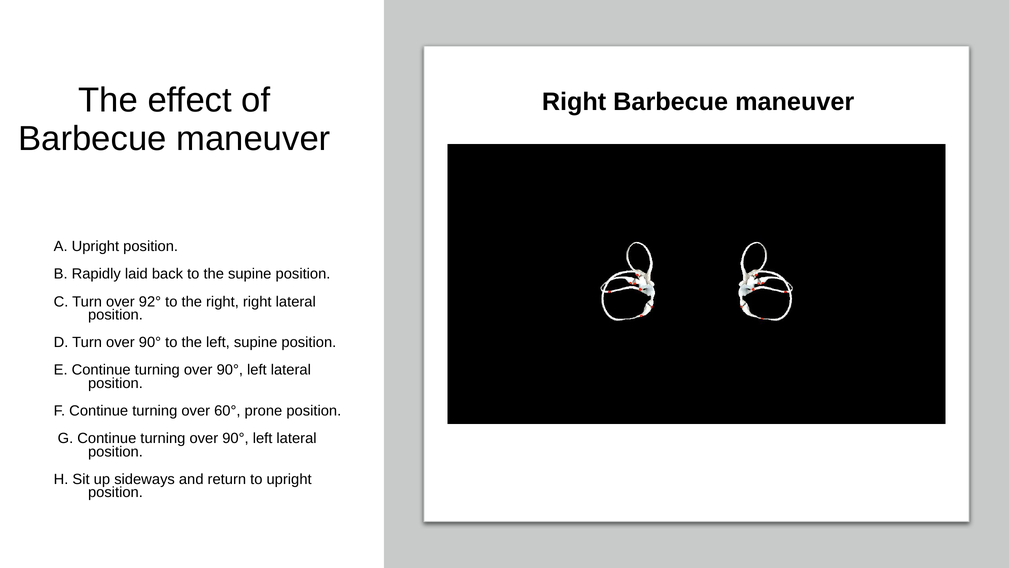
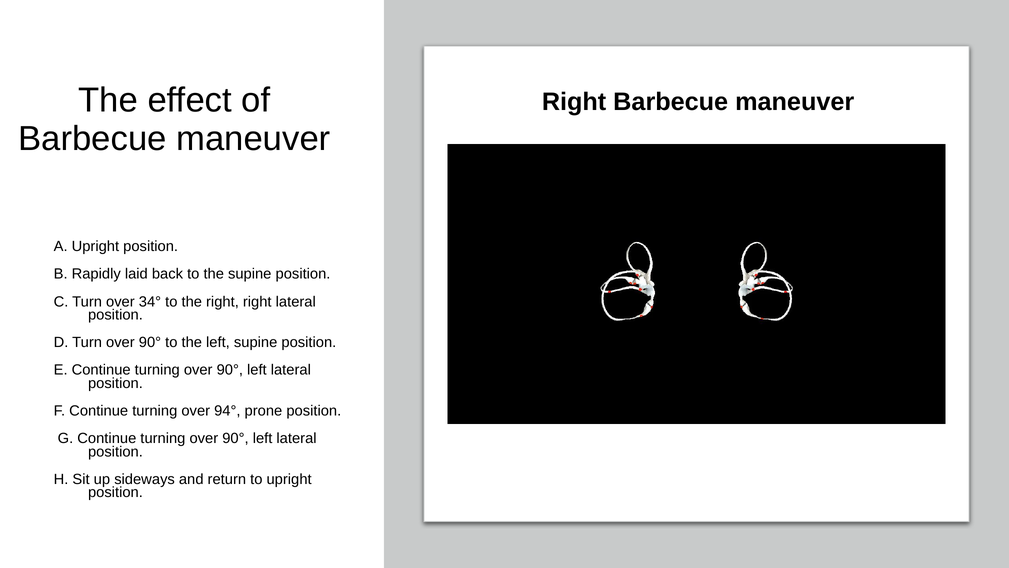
92°: 92° -> 34°
60°: 60° -> 94°
